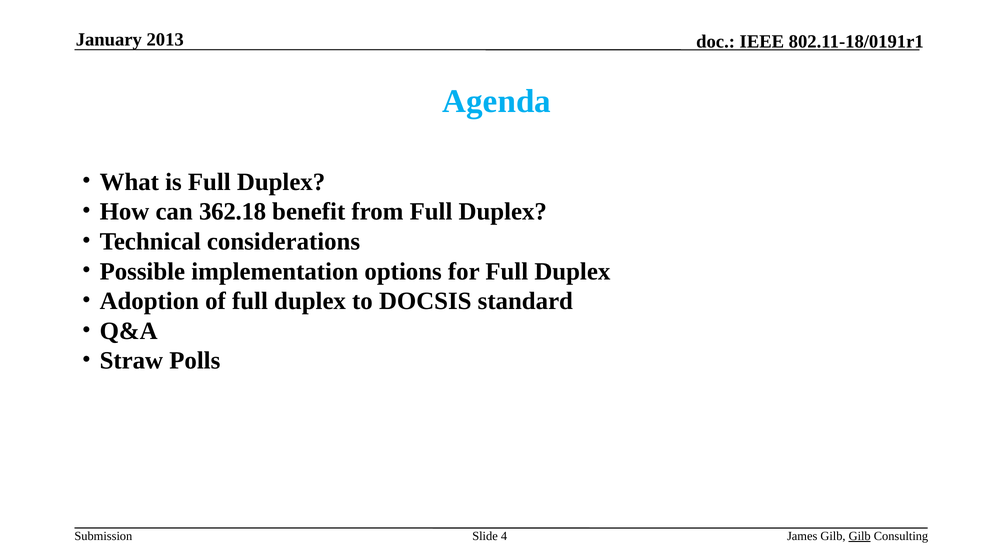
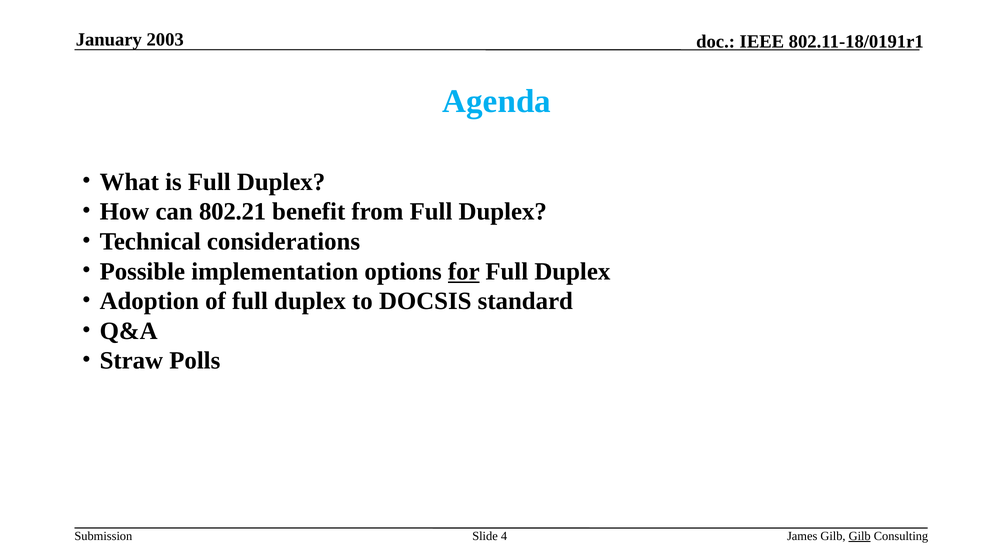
2013: 2013 -> 2003
362.18: 362.18 -> 802.21
for underline: none -> present
